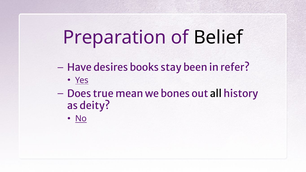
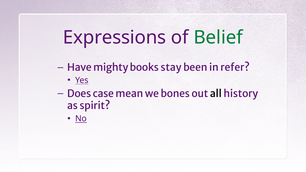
Preparation: Preparation -> Expressions
Belief colour: black -> green
desires: desires -> mighty
true: true -> case
deity: deity -> spirit
